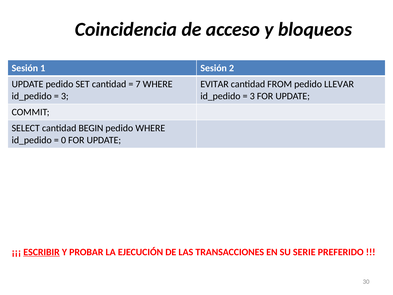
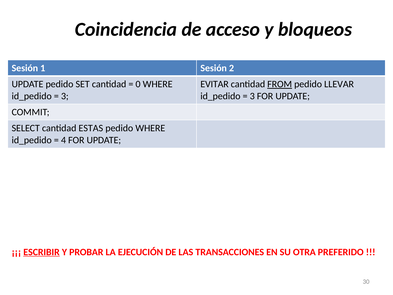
7: 7 -> 0
FROM underline: none -> present
BEGIN: BEGIN -> ESTAS
0: 0 -> 4
SERIE: SERIE -> OTRA
